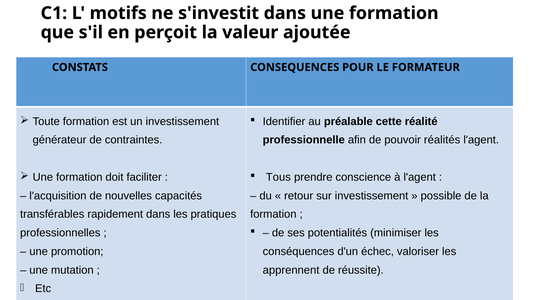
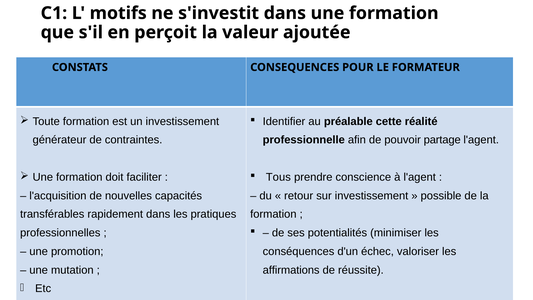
réalités: réalités -> partage
apprennent: apprennent -> affirmations
